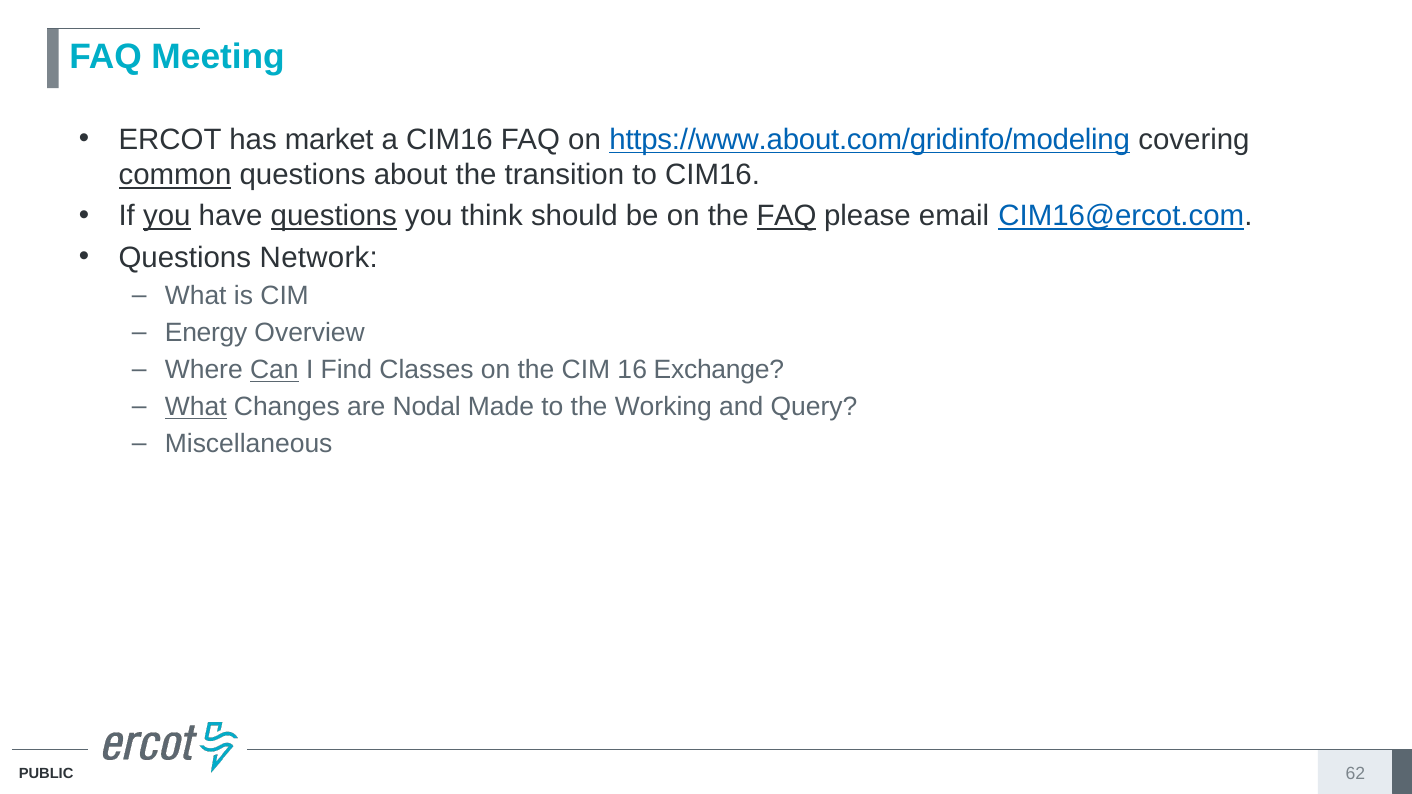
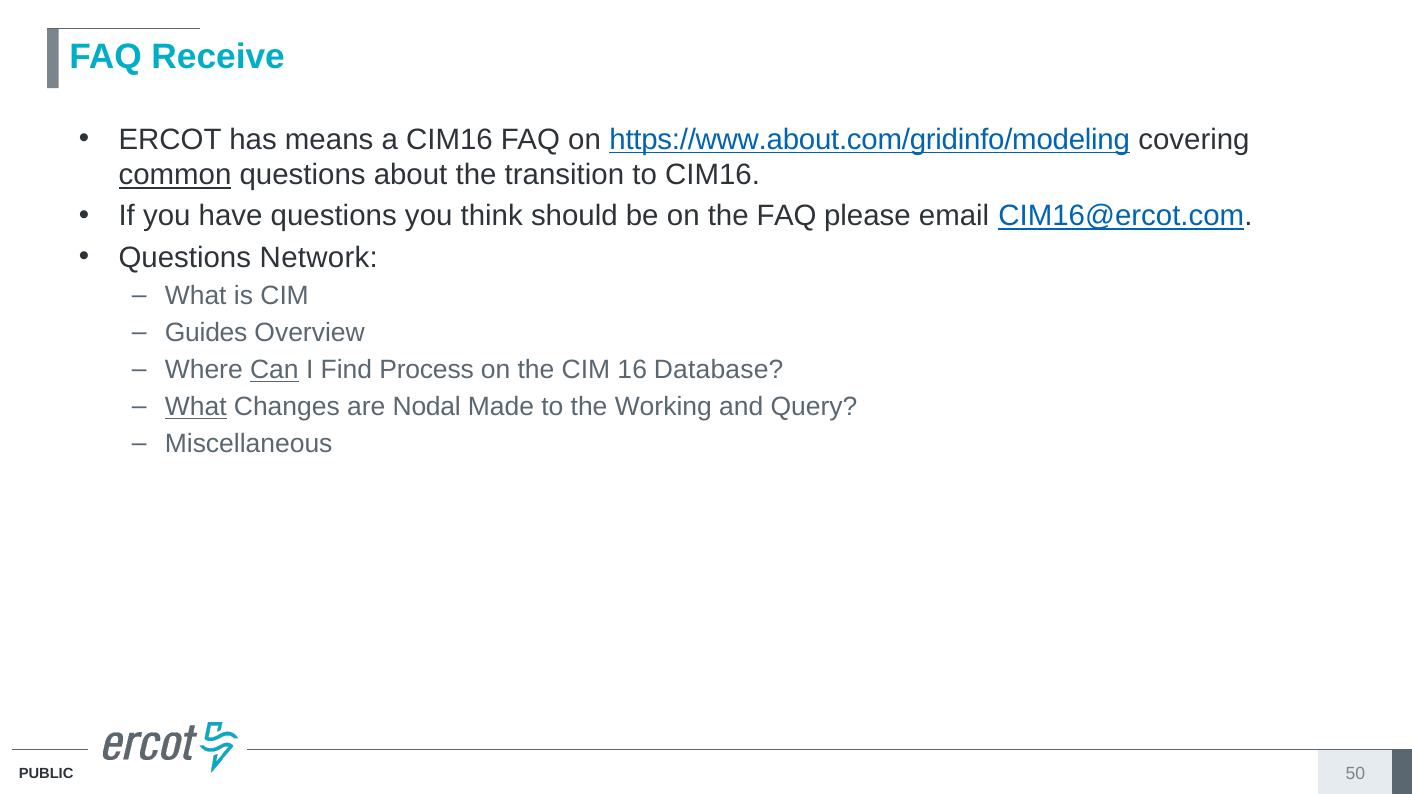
Meeting: Meeting -> Receive
market: market -> means
you at (167, 216) underline: present -> none
questions at (334, 216) underline: present -> none
FAQ at (786, 216) underline: present -> none
Energy: Energy -> Guides
Classes: Classes -> Process
Exchange: Exchange -> Database
62: 62 -> 50
